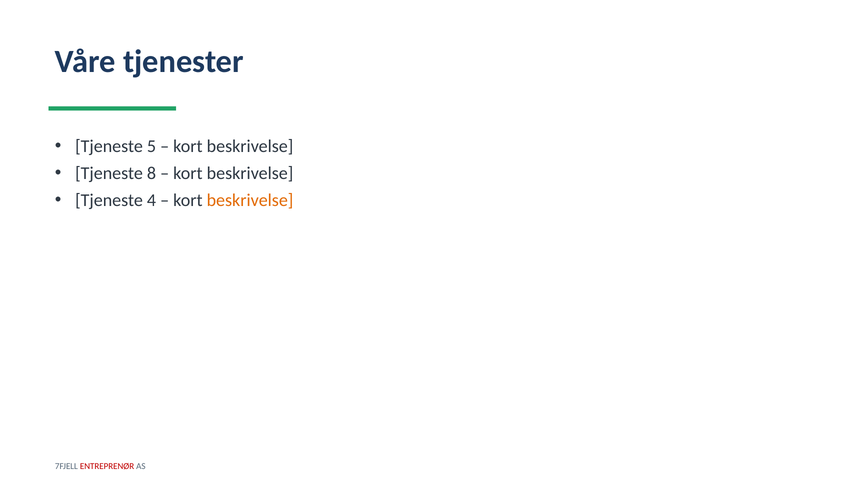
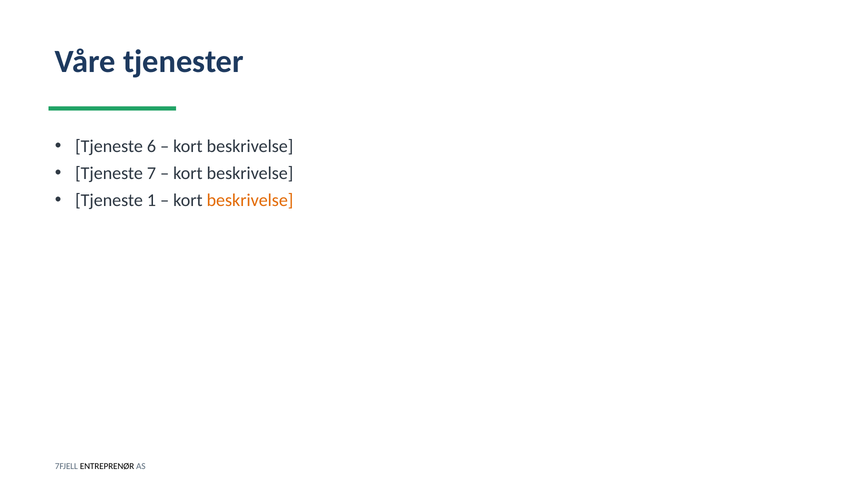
5: 5 -> 6
8: 8 -> 7
4: 4 -> 1
ENTREPRENØR colour: red -> black
